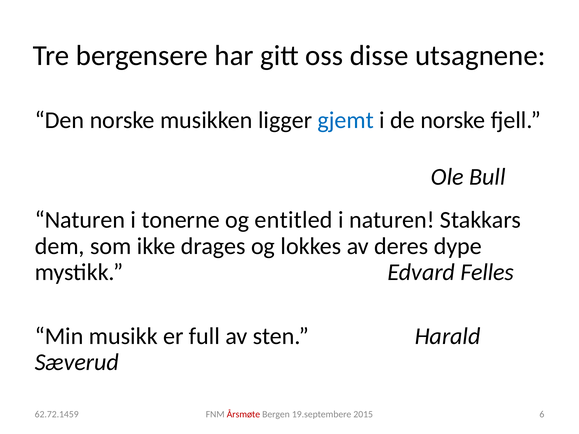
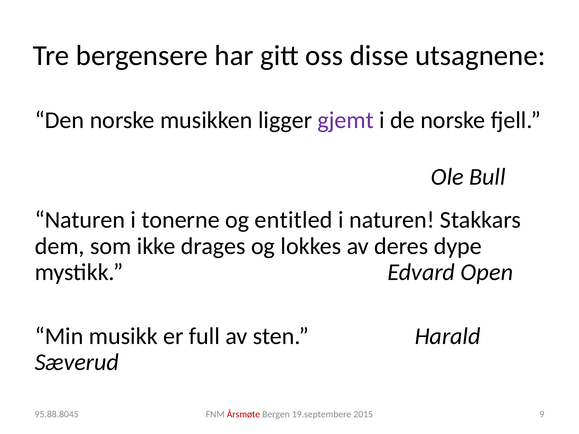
gjemt colour: blue -> purple
Felles: Felles -> Open
6: 6 -> 9
62.72.1459: 62.72.1459 -> 95.88.8045
